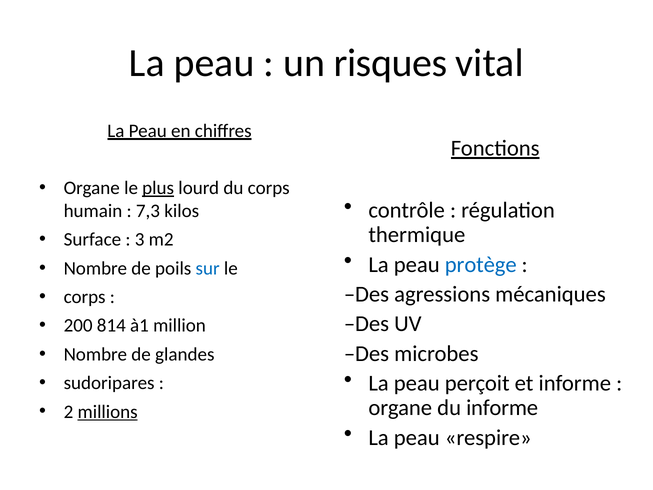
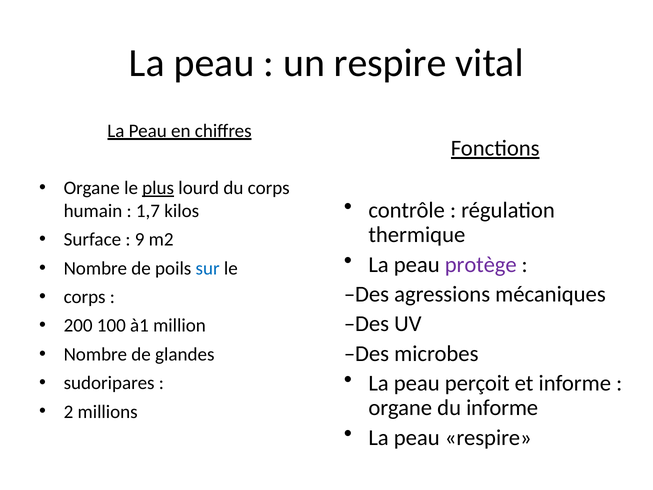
un risques: risques -> respire
7,3: 7,3 -> 1,7
3: 3 -> 9
protège colour: blue -> purple
814: 814 -> 100
millions underline: present -> none
